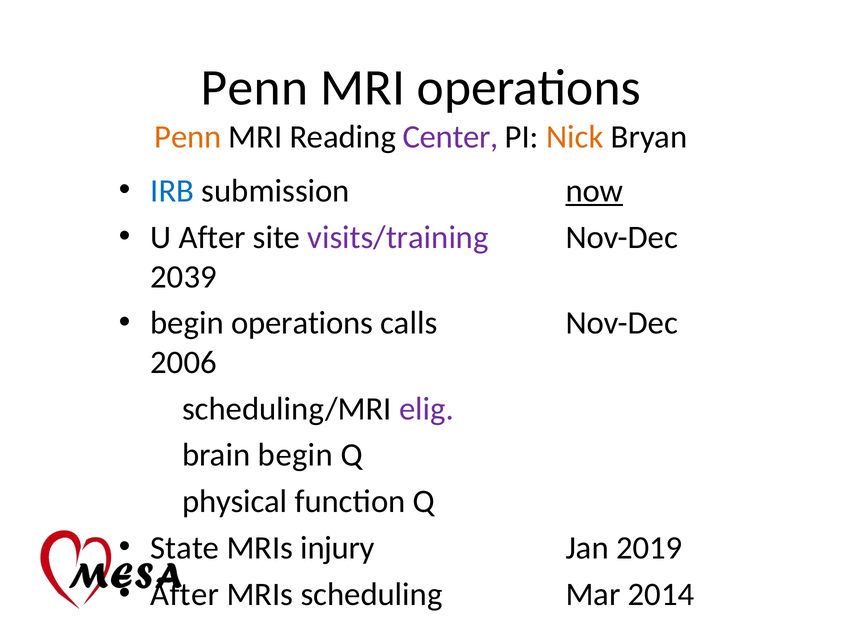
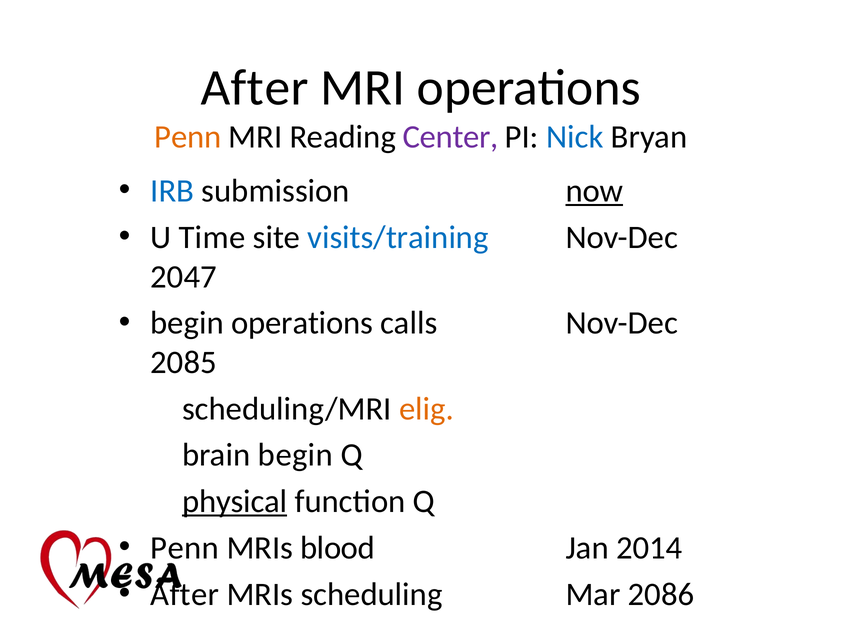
Penn at (254, 88): Penn -> After
Nick colour: orange -> blue
U After: After -> Time
visits/training colour: purple -> blue
2039: 2039 -> 2047
2006: 2006 -> 2085
elig colour: purple -> orange
physical underline: none -> present
State at (185, 547): State -> Penn
injury: injury -> blood
2019: 2019 -> 2014
2014: 2014 -> 2086
